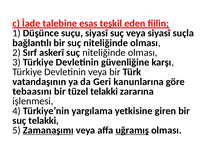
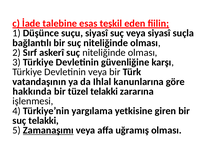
Geri: Geri -> Ihlal
tebaasını: tebaasını -> hakkında
uğramış underline: present -> none
